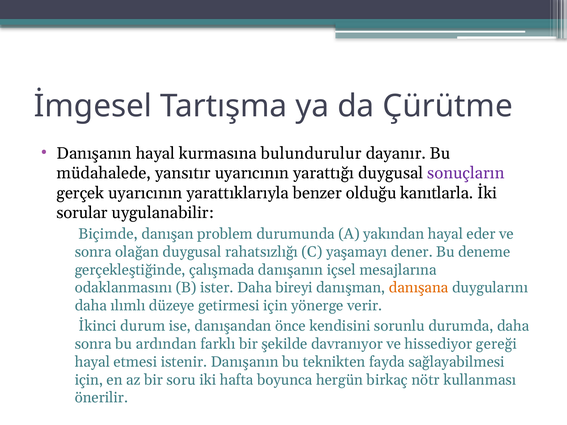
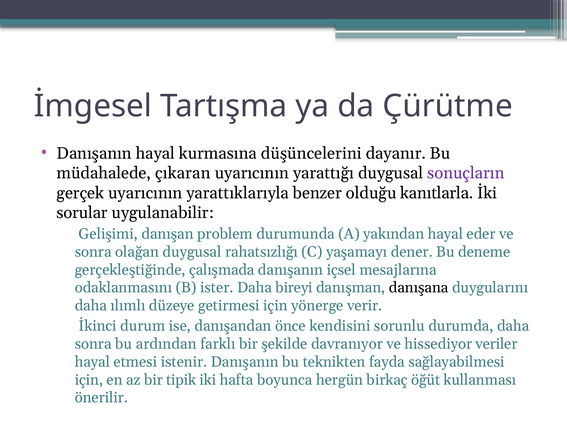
bulundurulur: bulundurulur -> düşüncelerini
yansıtır: yansıtır -> çıkaran
Biçimde: Biçimde -> Gelişimi
danışana colour: orange -> black
gereği: gereği -> veriler
soru: soru -> tipik
nötr: nötr -> öğüt
